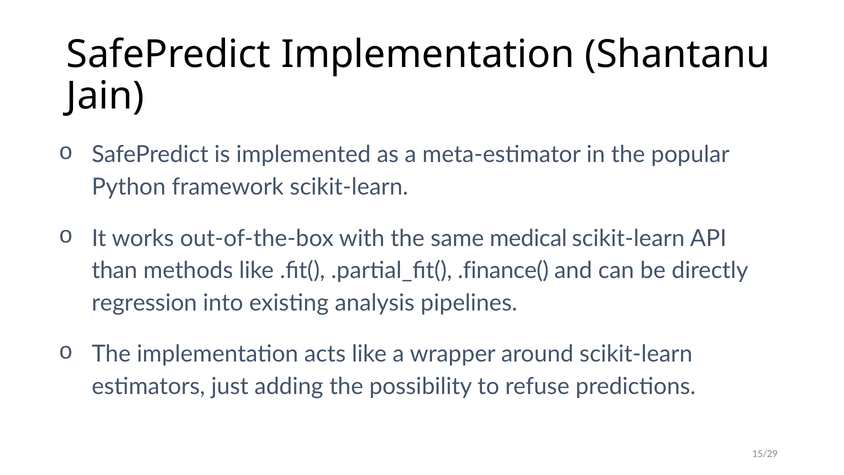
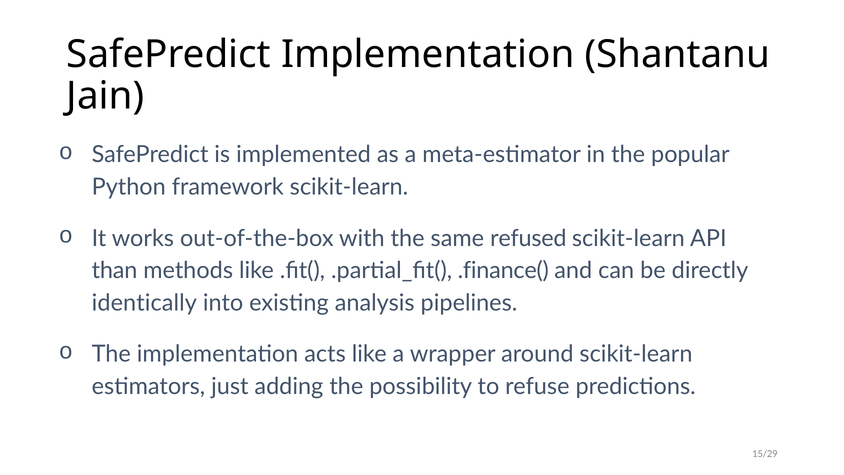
medical: medical -> refused
regression: regression -> identically
